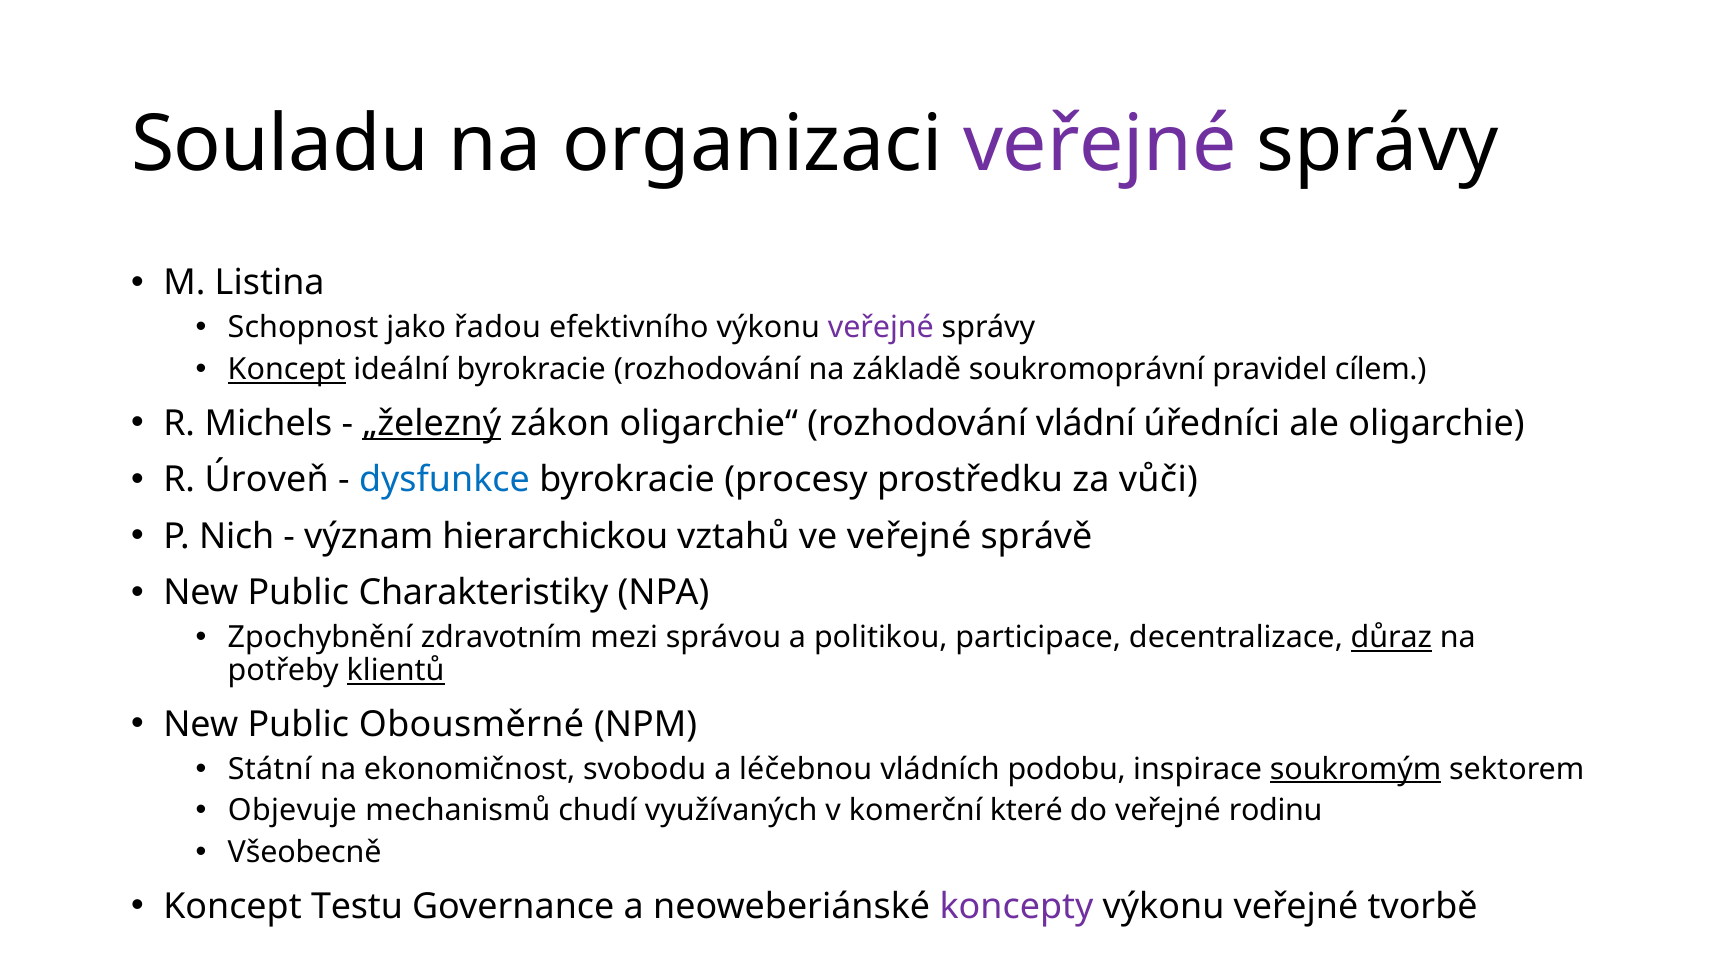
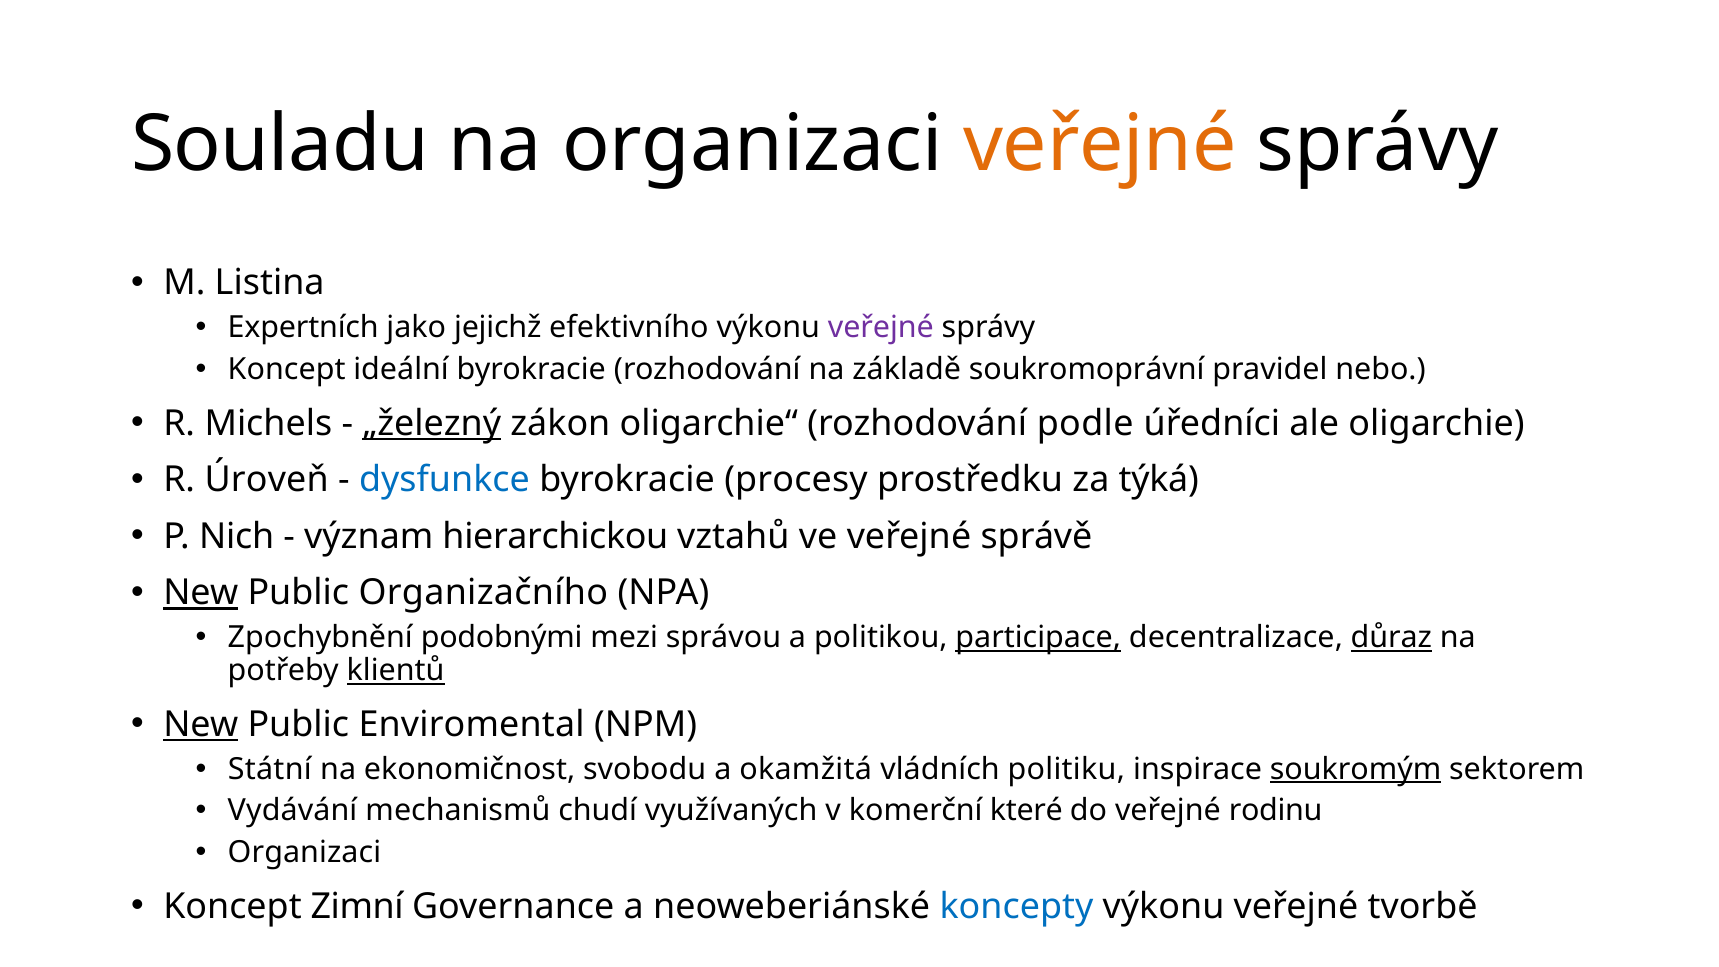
veřejné at (1100, 144) colour: purple -> orange
Schopnost: Schopnost -> Expertních
řadou: řadou -> jejichž
Koncept at (287, 370) underline: present -> none
cílem: cílem -> nebo
vládní: vládní -> podle
vůči: vůči -> týká
New at (201, 593) underline: none -> present
Charakteristiky: Charakteristiky -> Organizačního
zdravotním: zdravotním -> podobnými
participace underline: none -> present
New at (201, 724) underline: none -> present
Obousměrné: Obousměrné -> Enviromental
léčebnou: léčebnou -> okamžitá
podobu: podobu -> politiku
Objevuje: Objevuje -> Vydávání
Všeobecně at (305, 853): Všeobecně -> Organizaci
Testu: Testu -> Zimní
koncepty colour: purple -> blue
